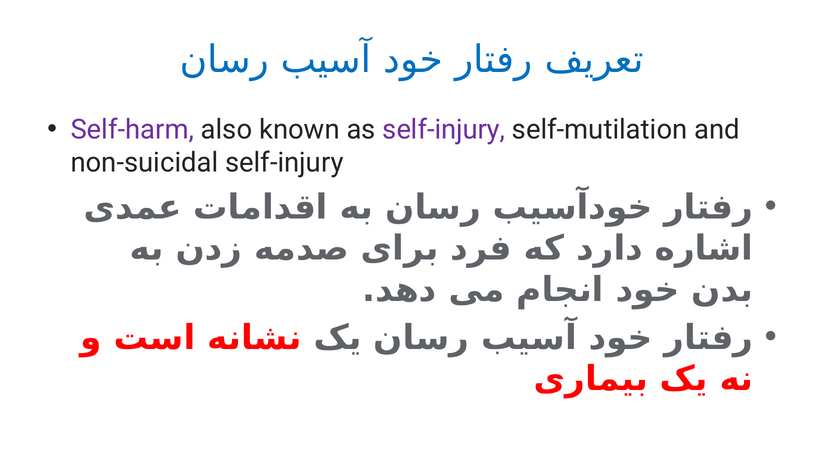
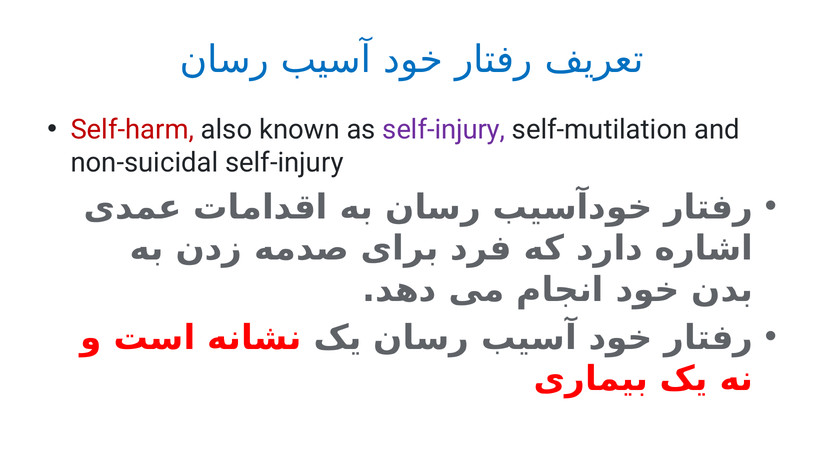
Self-harm colour: purple -> red
